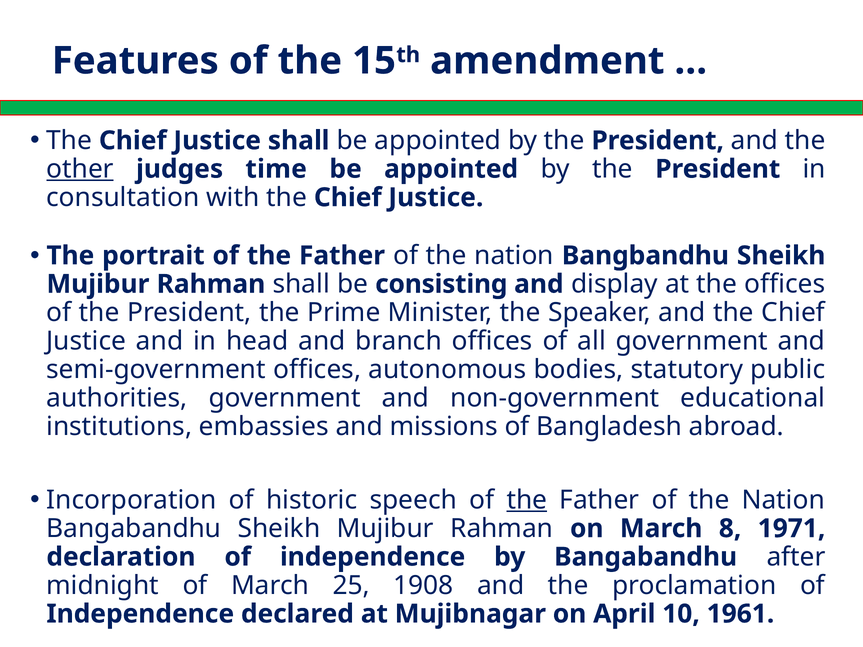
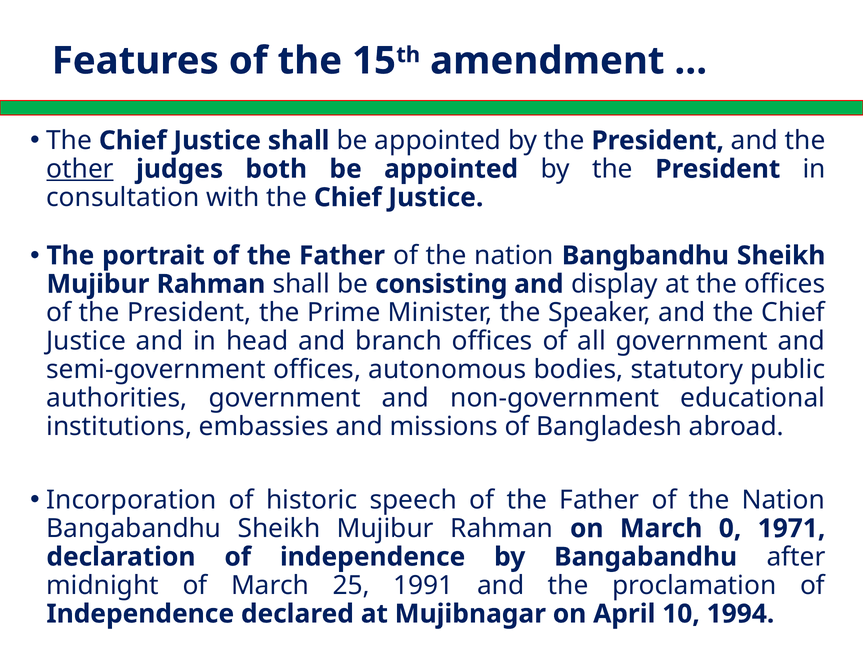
time: time -> both
the at (527, 500) underline: present -> none
8: 8 -> 0
1908: 1908 -> 1991
1961: 1961 -> 1994
